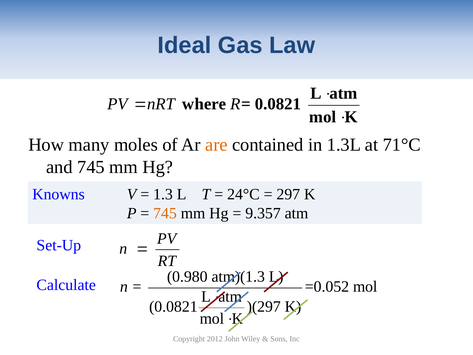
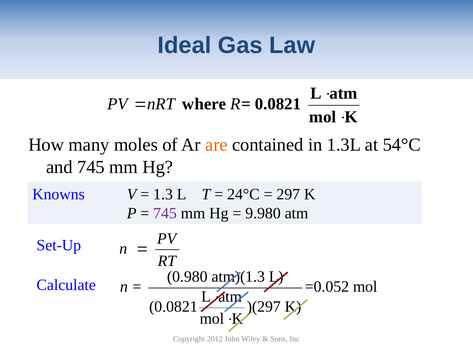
71°C: 71°C -> 54°C
745 at (165, 213) colour: orange -> purple
9.357: 9.357 -> 9.980
